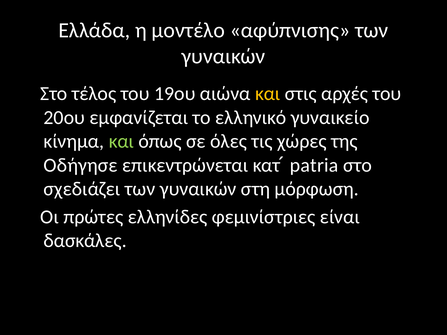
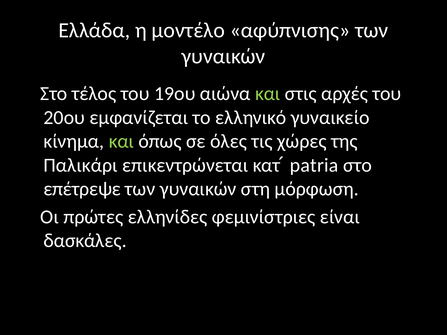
και at (268, 94) colour: yellow -> light green
Οδήγησε: Οδήγησε -> Παλικάρι
σχεδιάζει: σχεδιάζει -> επέτρεψε
